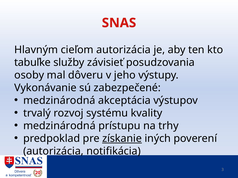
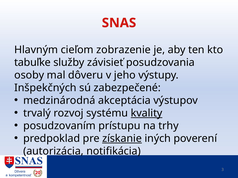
cieľom autorizácia: autorizácia -> zobrazenie
Vykonávanie: Vykonávanie -> Inšpekčných
kvality underline: none -> present
medzinárodná at (59, 126): medzinárodná -> posudzovaním
